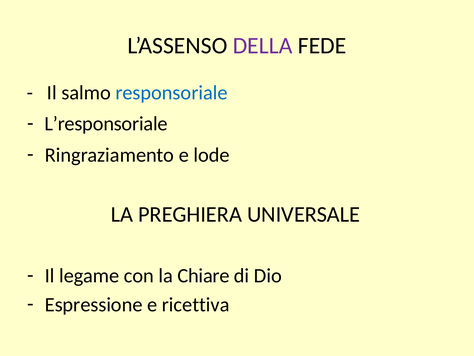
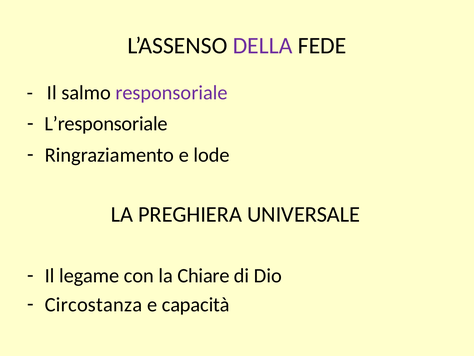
responsoriale colour: blue -> purple
Espressione: Espressione -> Circostanza
ricettiva: ricettiva -> capacità
